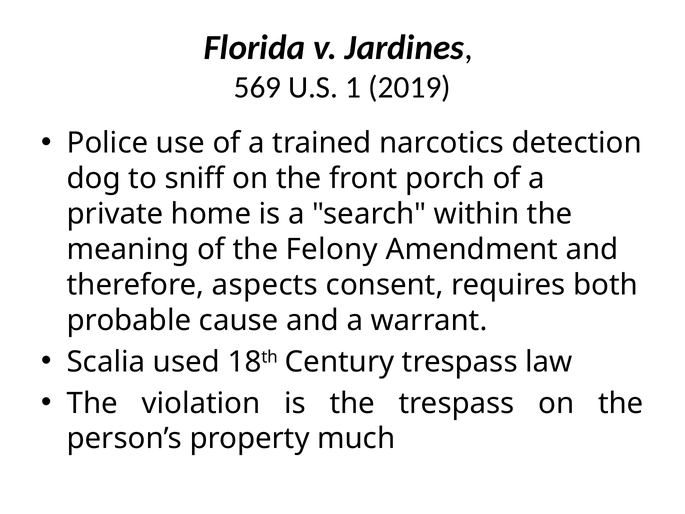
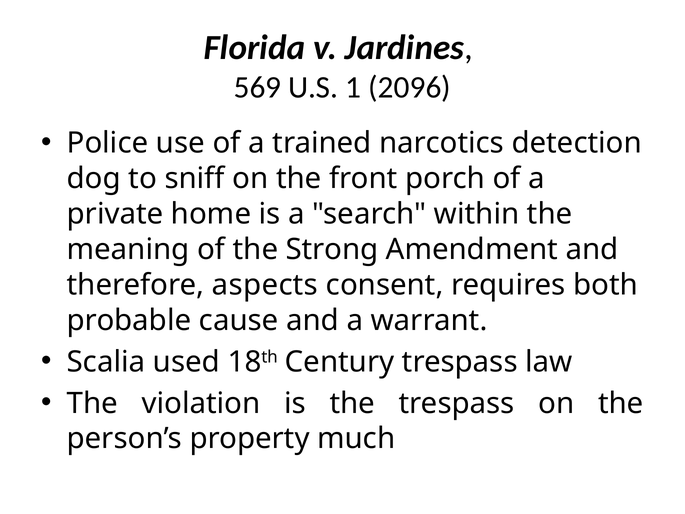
2019: 2019 -> 2096
Felony: Felony -> Strong
